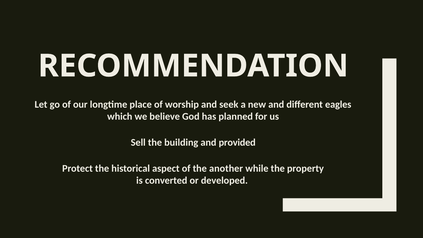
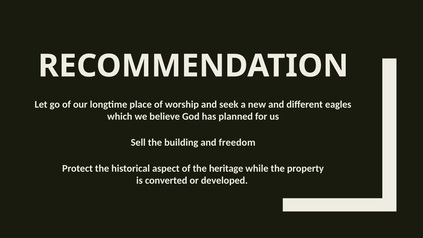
provided: provided -> freedom
another: another -> heritage
